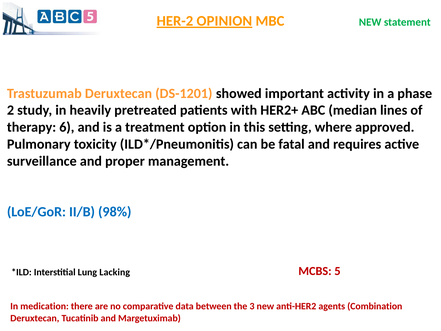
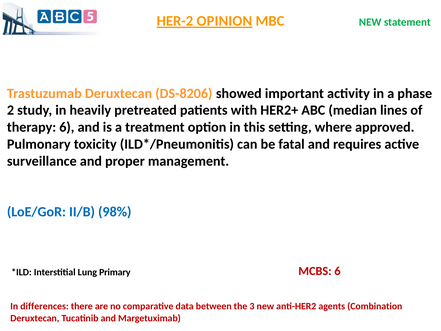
DS-1201: DS-1201 -> DS-8206
MCBS 5: 5 -> 6
Lacking: Lacking -> Primary
medication: medication -> differences
